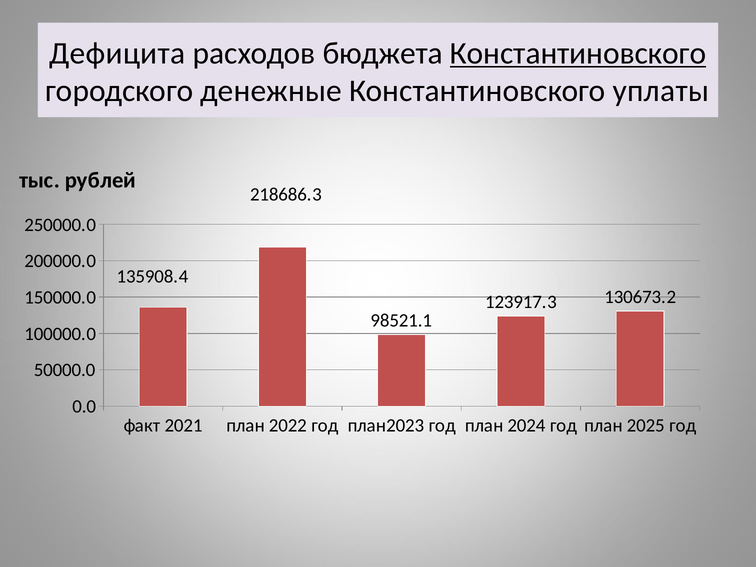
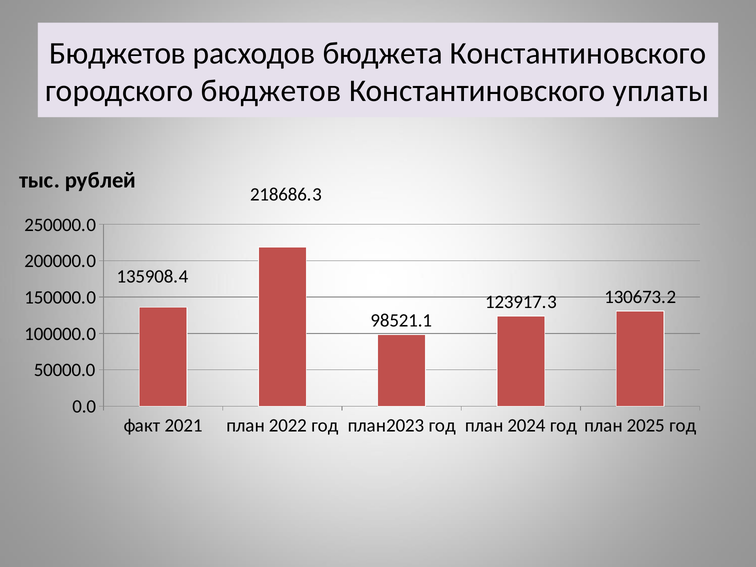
Дефицита at (117, 53): Дефицита -> Бюджетов
Константиновского at (578, 53) underline: present -> none
городского денежные: денежные -> бюджетов
